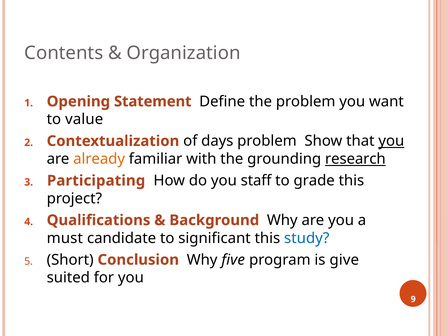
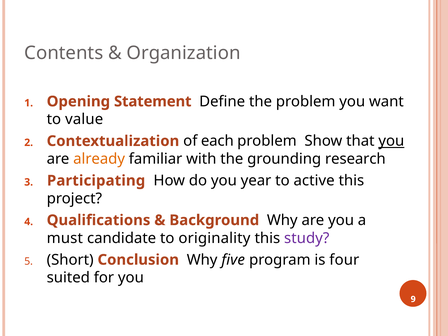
days: days -> each
research underline: present -> none
staff: staff -> year
grade: grade -> active
significant: significant -> originality
study colour: blue -> purple
give: give -> four
